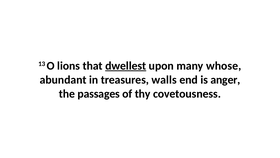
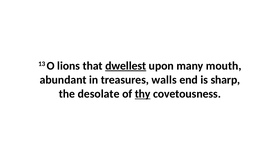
whose: whose -> mouth
anger: anger -> sharp
passages: passages -> desolate
thy underline: none -> present
